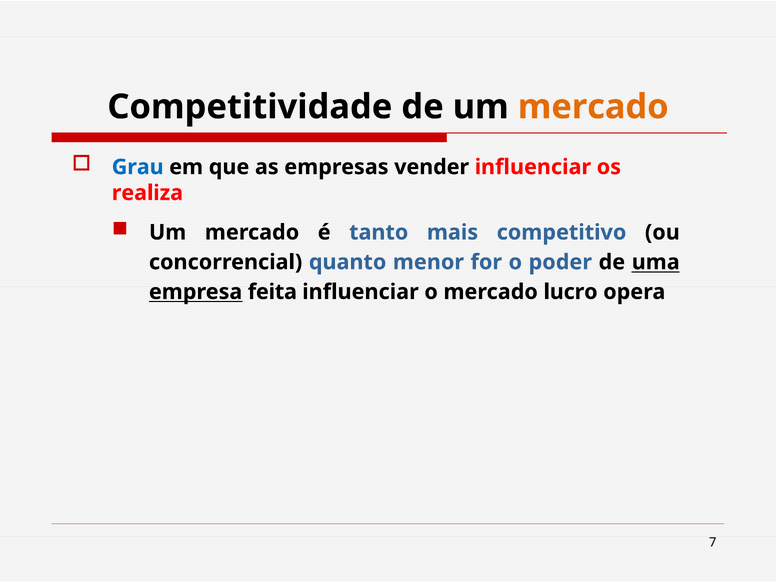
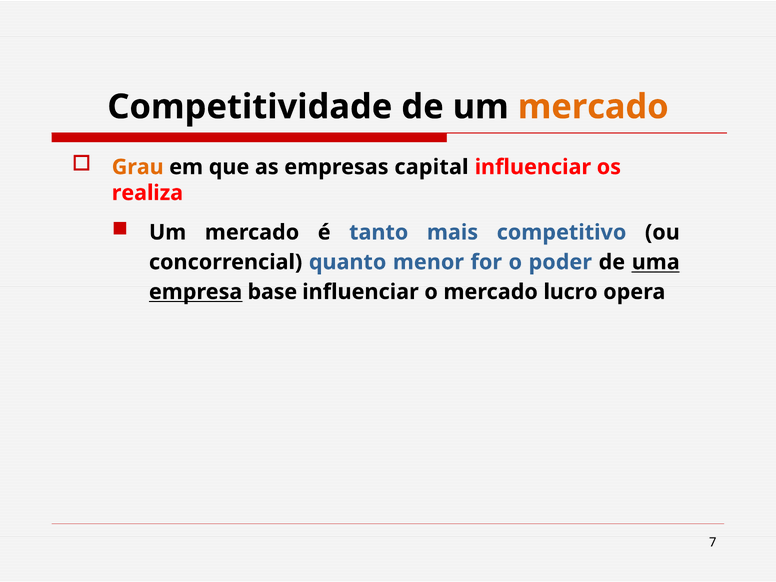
Grau colour: blue -> orange
vender: vender -> capital
feita: feita -> base
